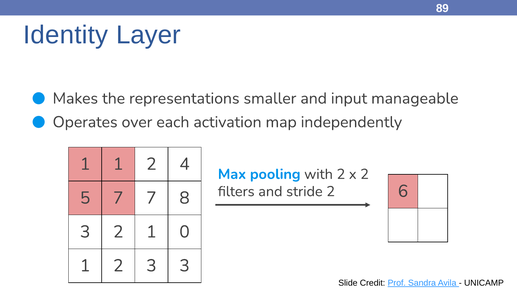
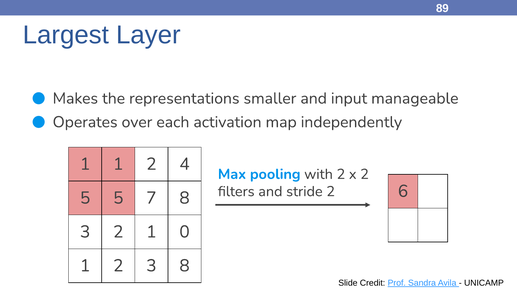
Identity: Identity -> Largest
5 7: 7 -> 5
3 3: 3 -> 8
